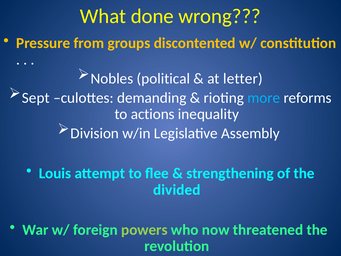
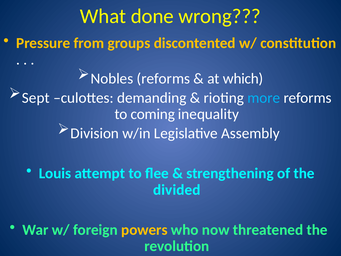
Nobles political: political -> reforms
letter: letter -> which
actions: actions -> coming
powers colour: light green -> yellow
